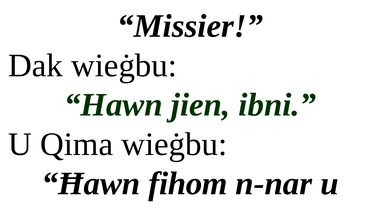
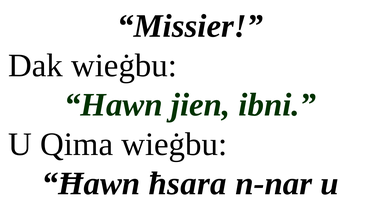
fihom: fihom -> ħsara
